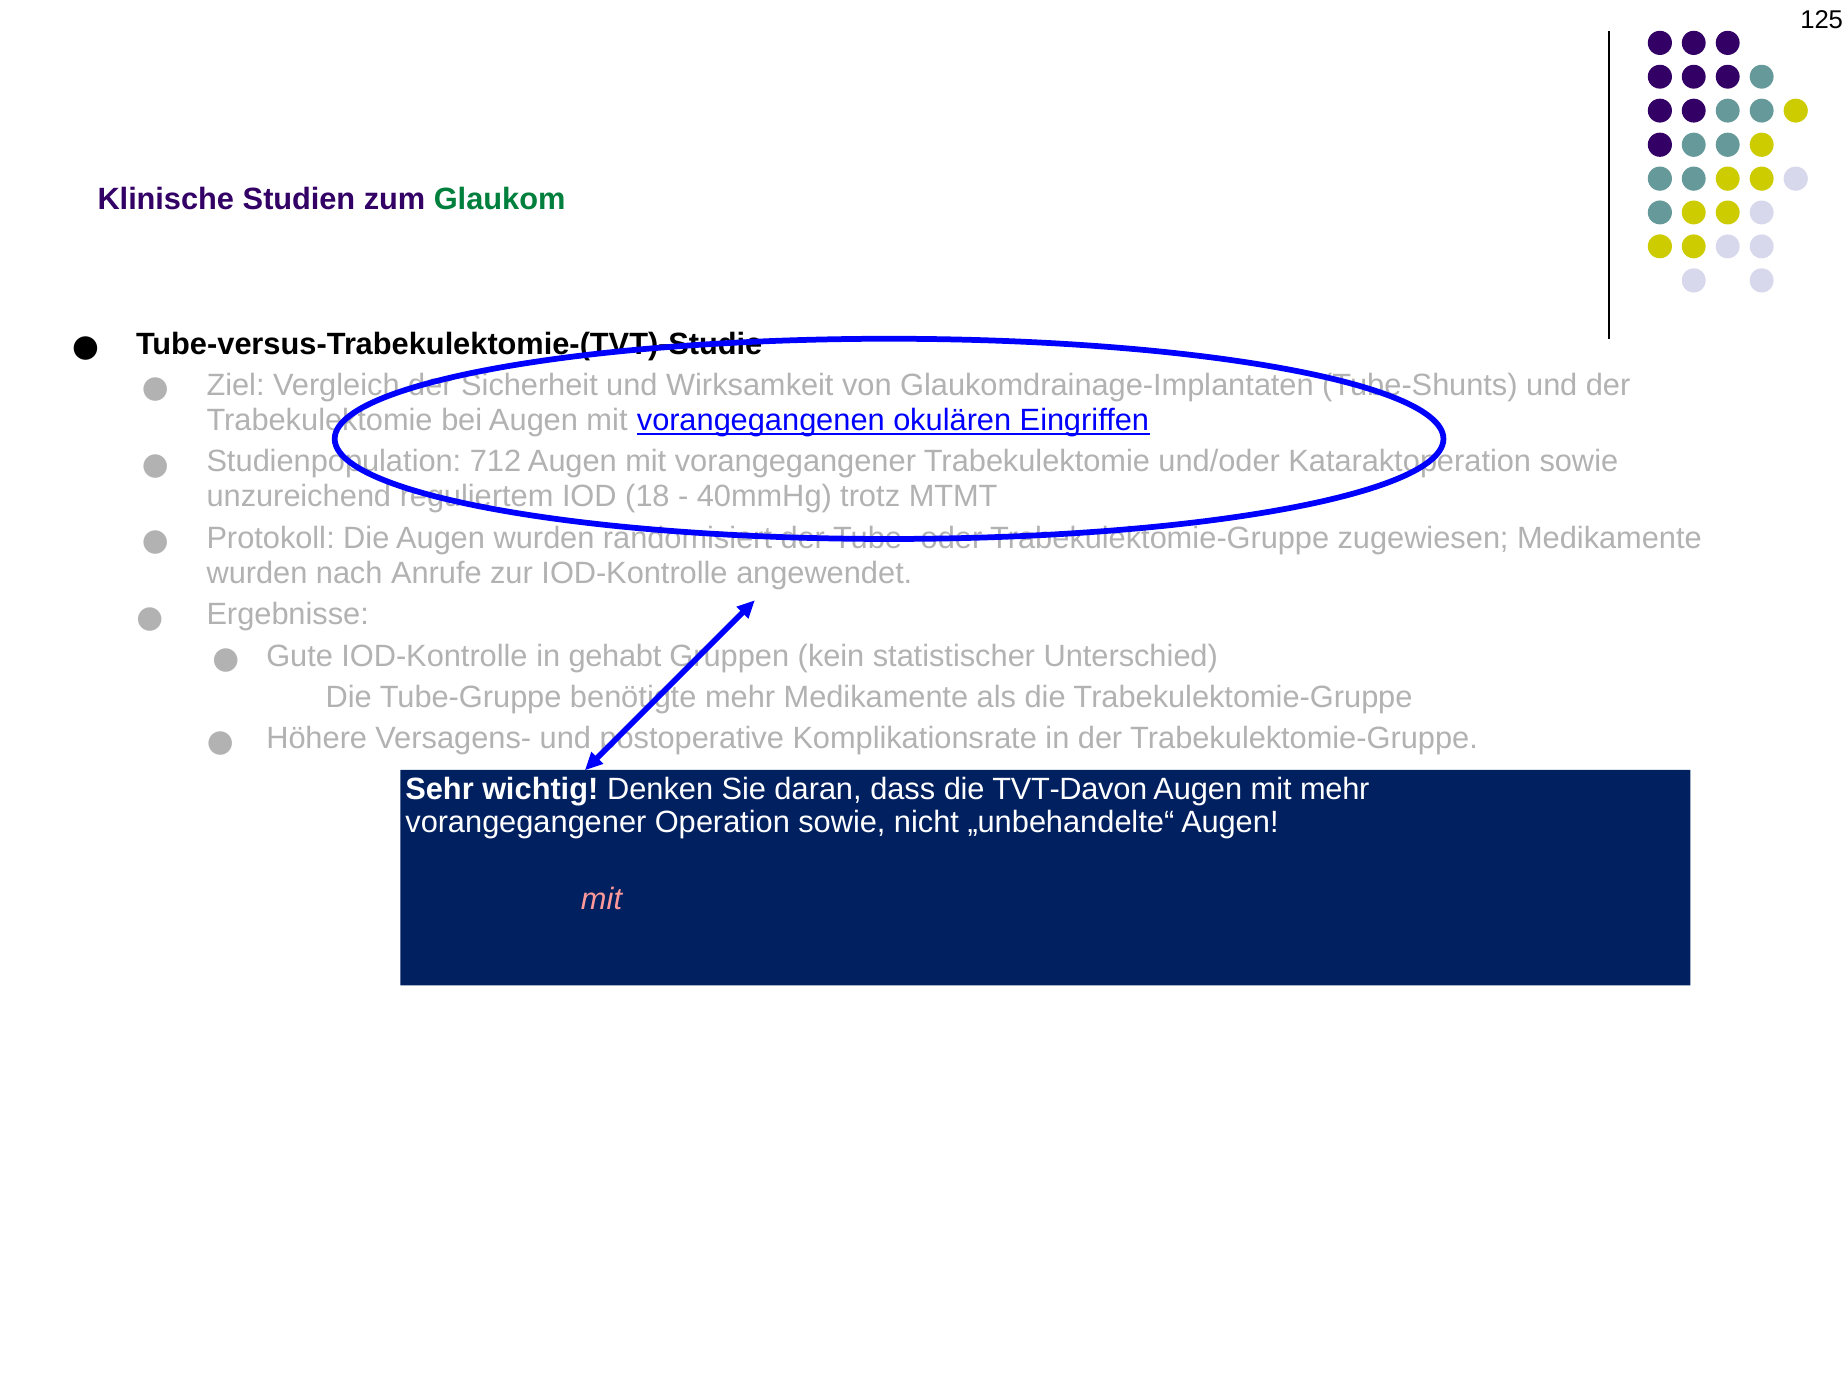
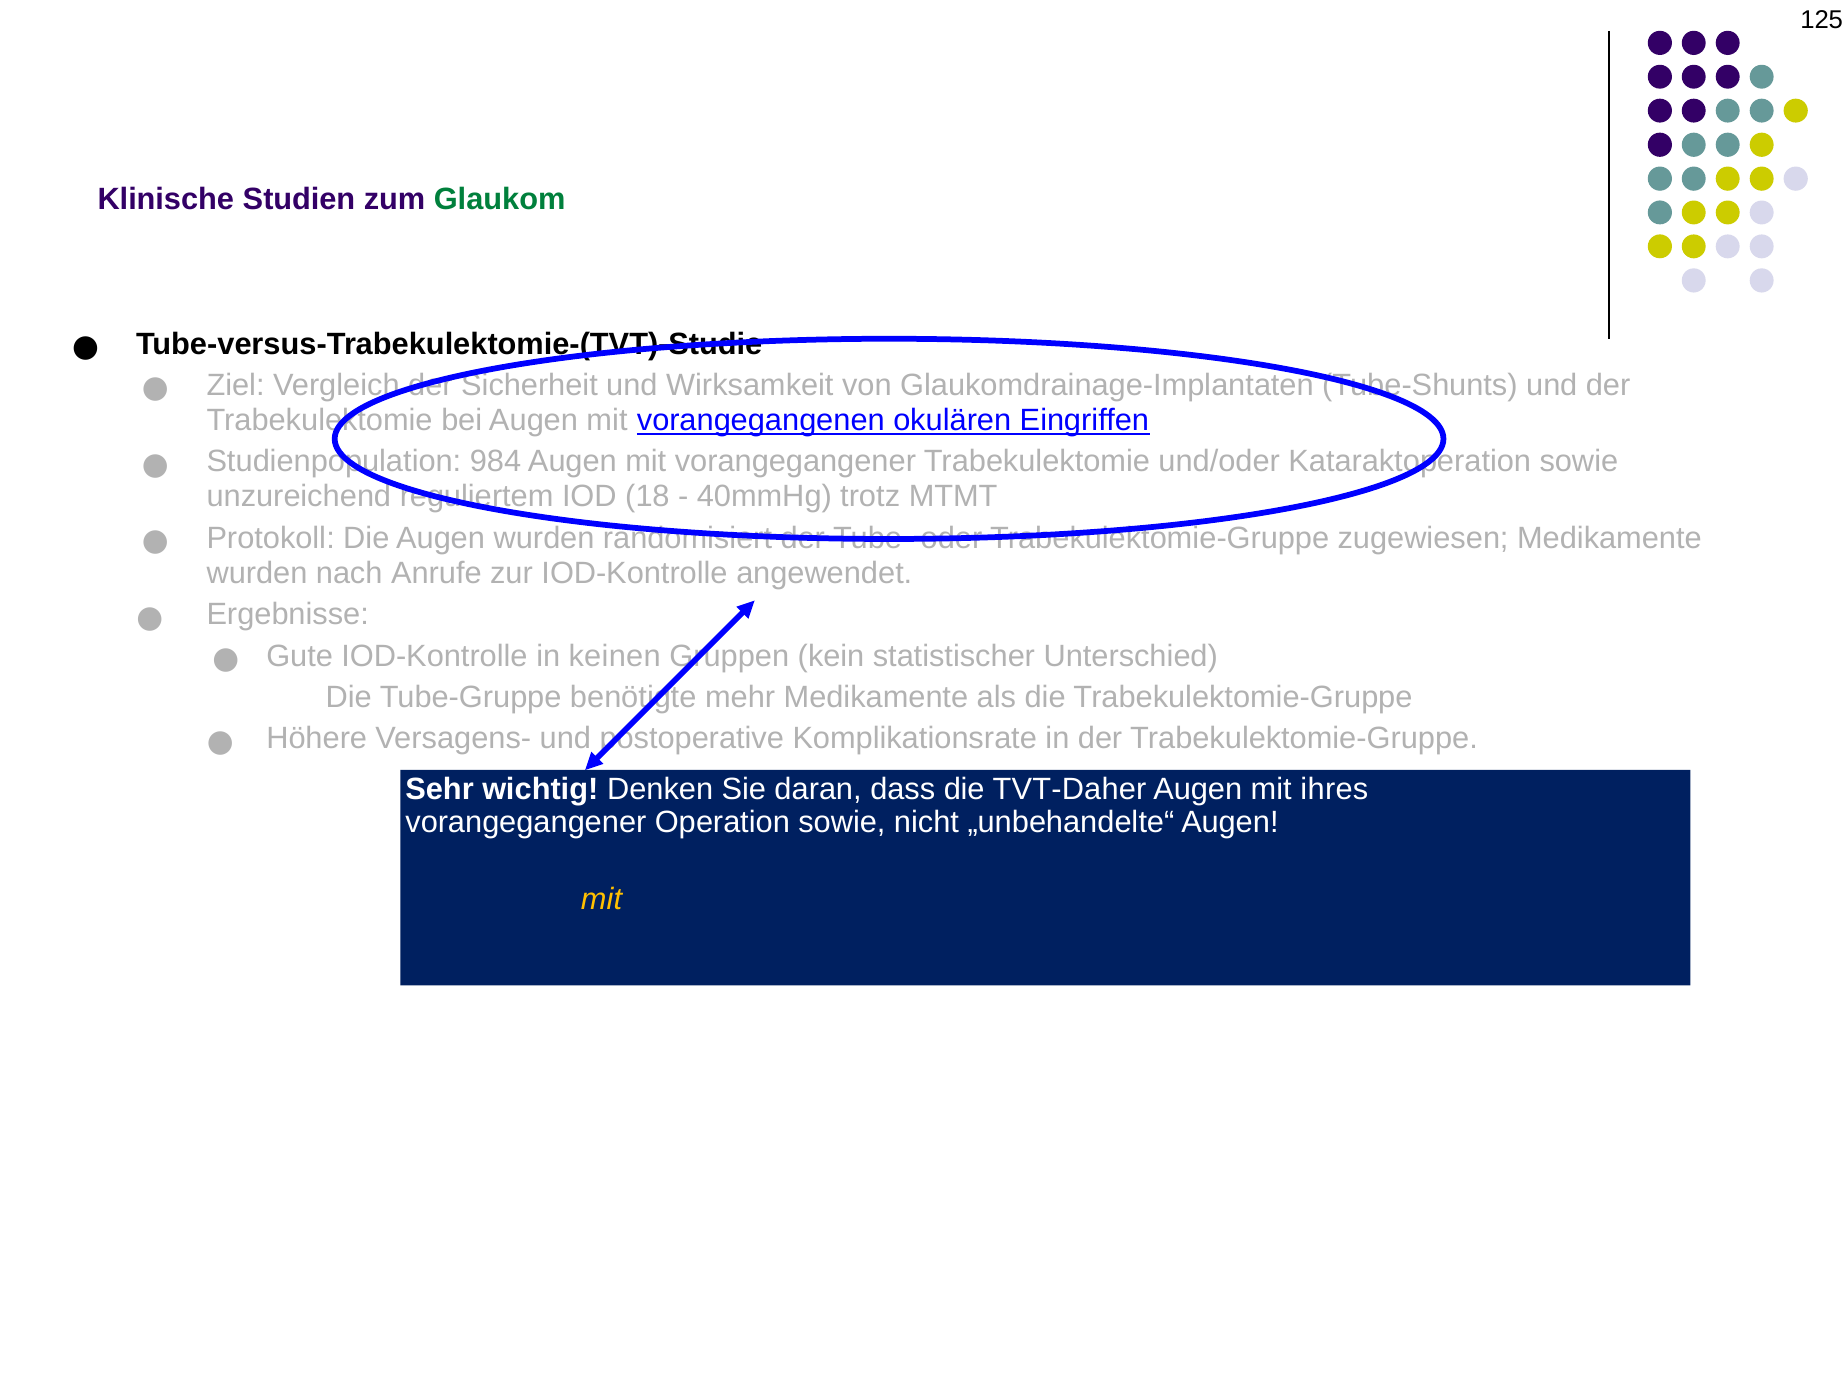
712: 712 -> 984
gehabt: gehabt -> keinen
TVT-Davon: TVT-Davon -> TVT-Daher
mit mehr: mehr -> ihres
mit at (602, 900) colour: pink -> yellow
